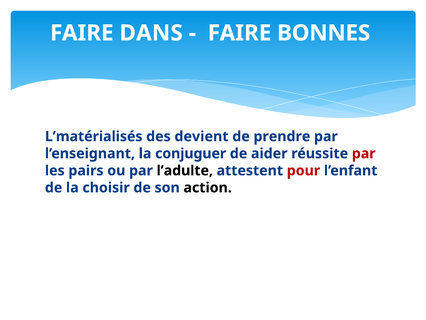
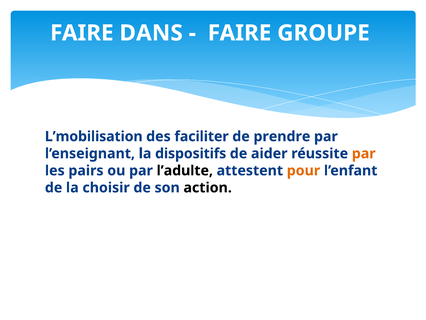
BONNES: BONNES -> GROUPE
L’matérialisés: L’matérialisés -> L’mobilisation
devient: devient -> faciliter
conjuguer: conjuguer -> dispositifs
par at (364, 153) colour: red -> orange
pour colour: red -> orange
